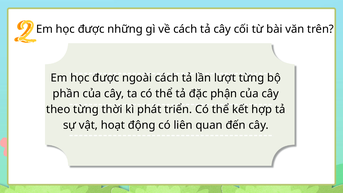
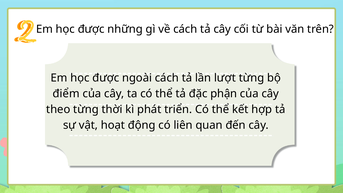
phần: phần -> điểm
